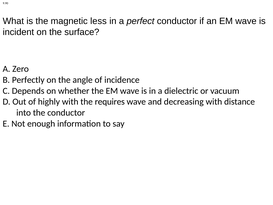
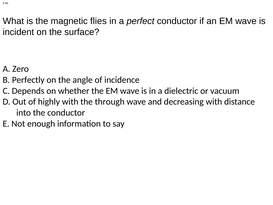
less: less -> flies
requires: requires -> through
